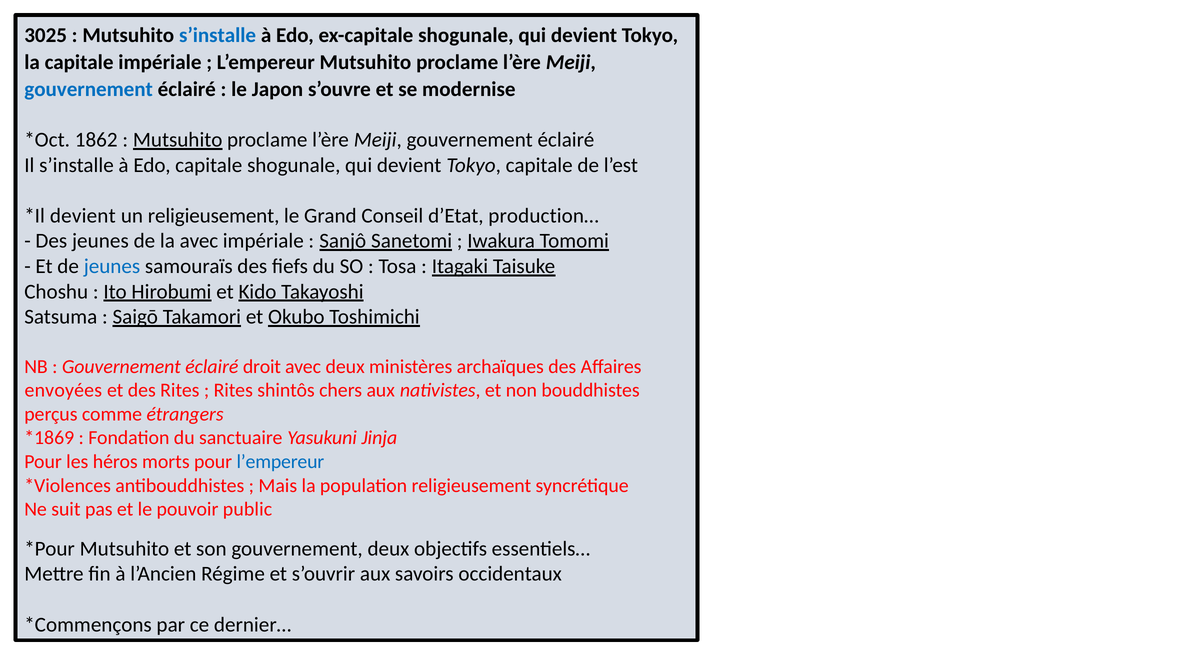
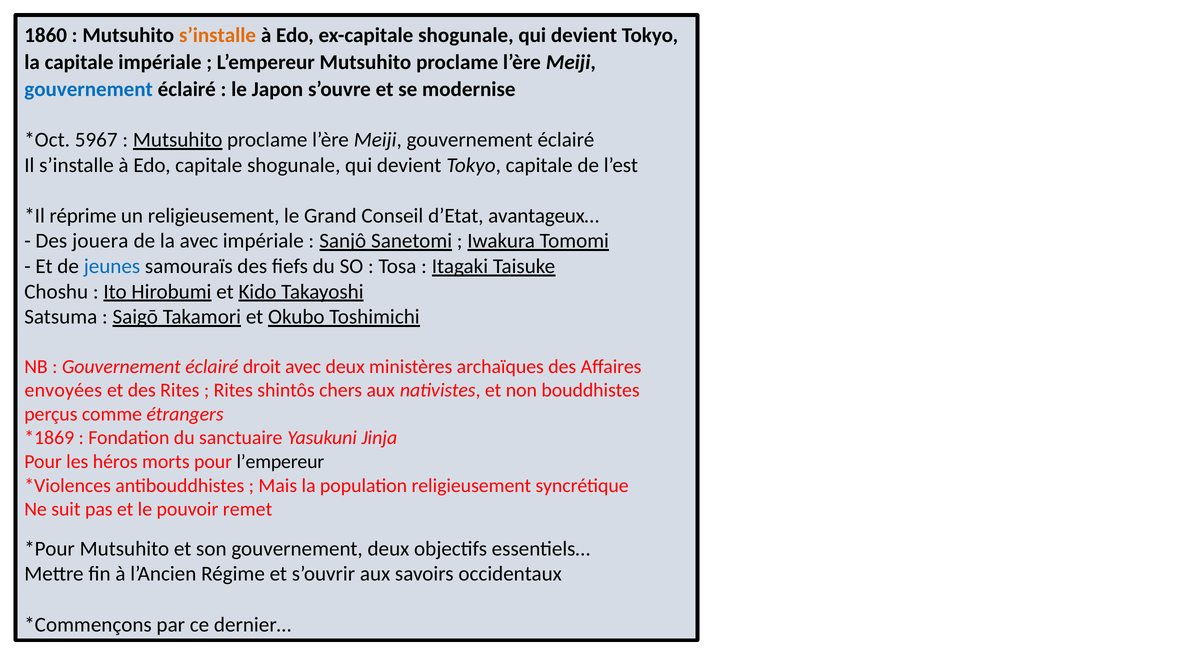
3025: 3025 -> 1860
s’installe at (218, 35) colour: blue -> orange
1862: 1862 -> 5967
devient at (83, 216): devient -> réprime
production…: production… -> avantageux…
Des jeunes: jeunes -> jouera
l’empereur at (280, 462) colour: blue -> black
public: public -> remet
